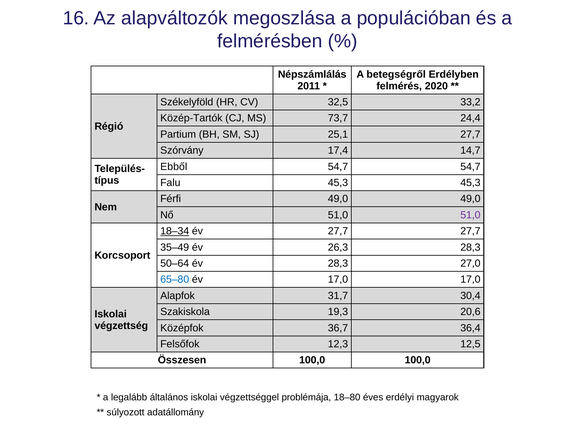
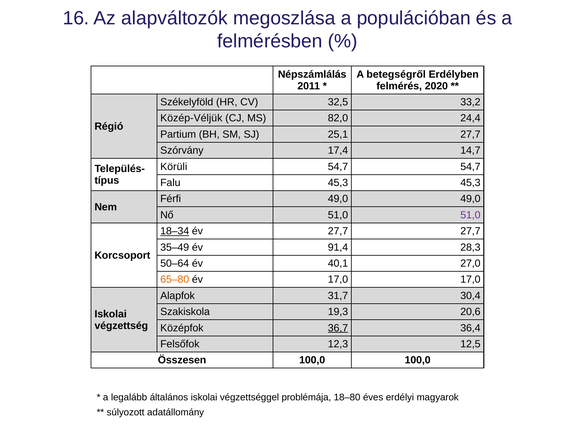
Közép-Tartók: Közép-Tartók -> Közép-Véljük
73,7: 73,7 -> 82,0
Ebből: Ebből -> Körüli
26,3: 26,3 -> 91,4
év 28,3: 28,3 -> 40,1
65–80 colour: blue -> orange
36,7 underline: none -> present
